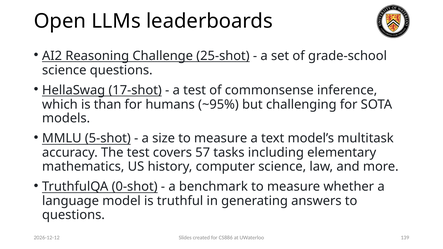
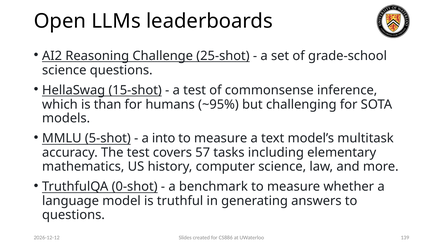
17-shot: 17-shot -> 15-shot
size: size -> into
